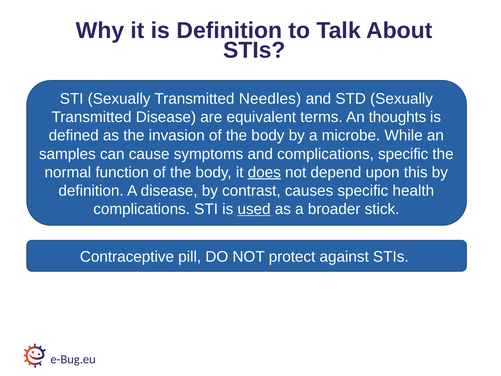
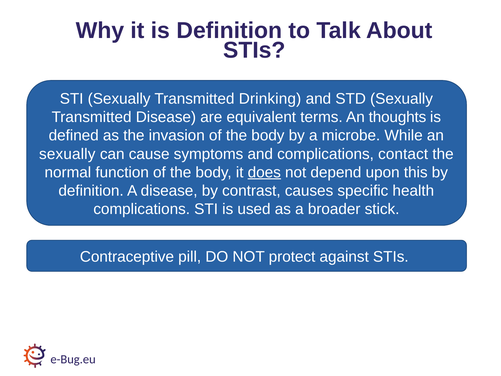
Needles: Needles -> Drinking
samples at (67, 154): samples -> sexually
complications specific: specific -> contact
used underline: present -> none
